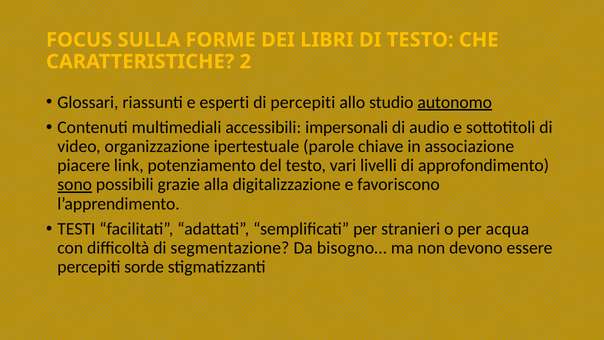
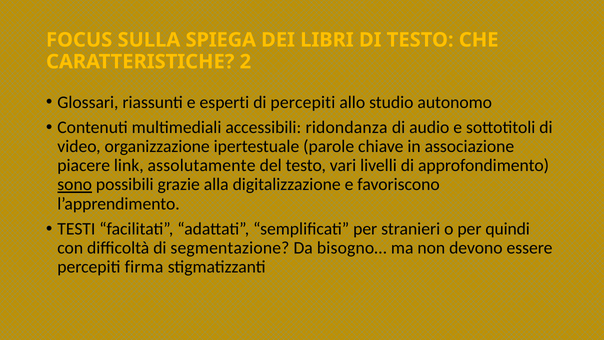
FORME: FORME -> SPIEGA
autonomo underline: present -> none
impersonali: impersonali -> ridondanza
potenziamento: potenziamento -> assolutamente
acqua: acqua -> quindi
sorde: sorde -> firma
